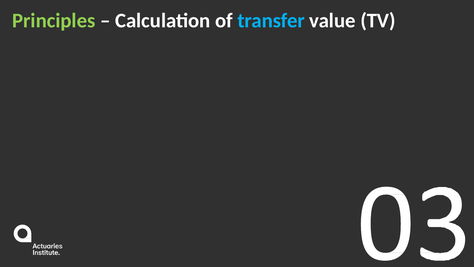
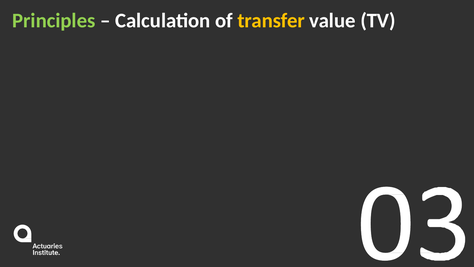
transfer colour: light blue -> yellow
